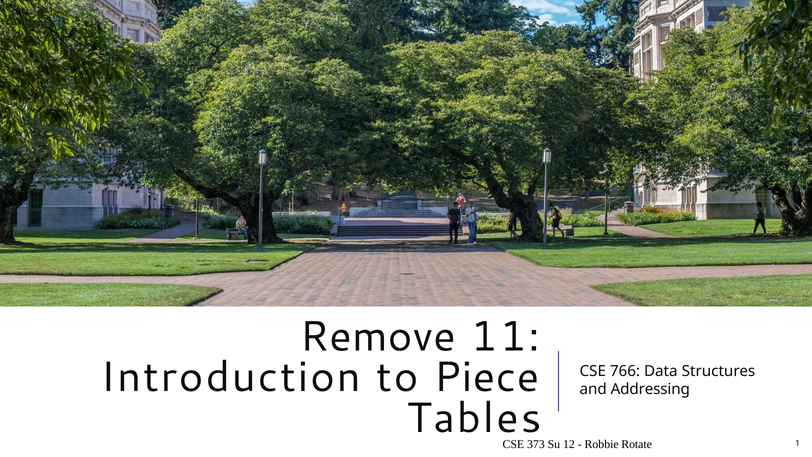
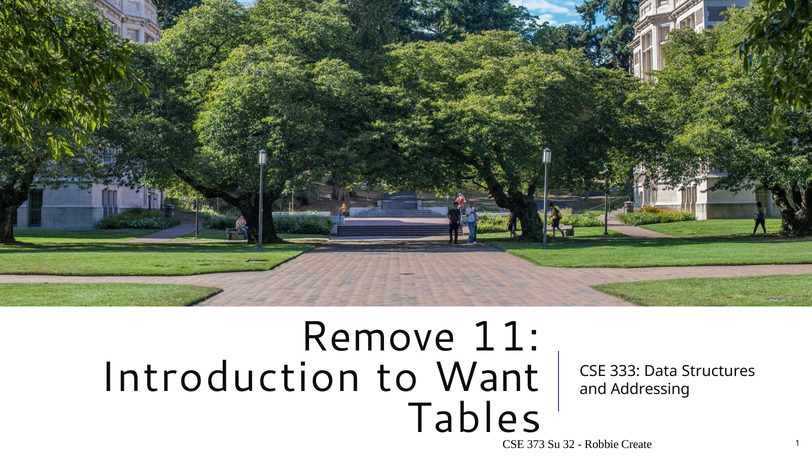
Piece: Piece -> Want
766: 766 -> 333
12: 12 -> 32
Rotate: Rotate -> Create
